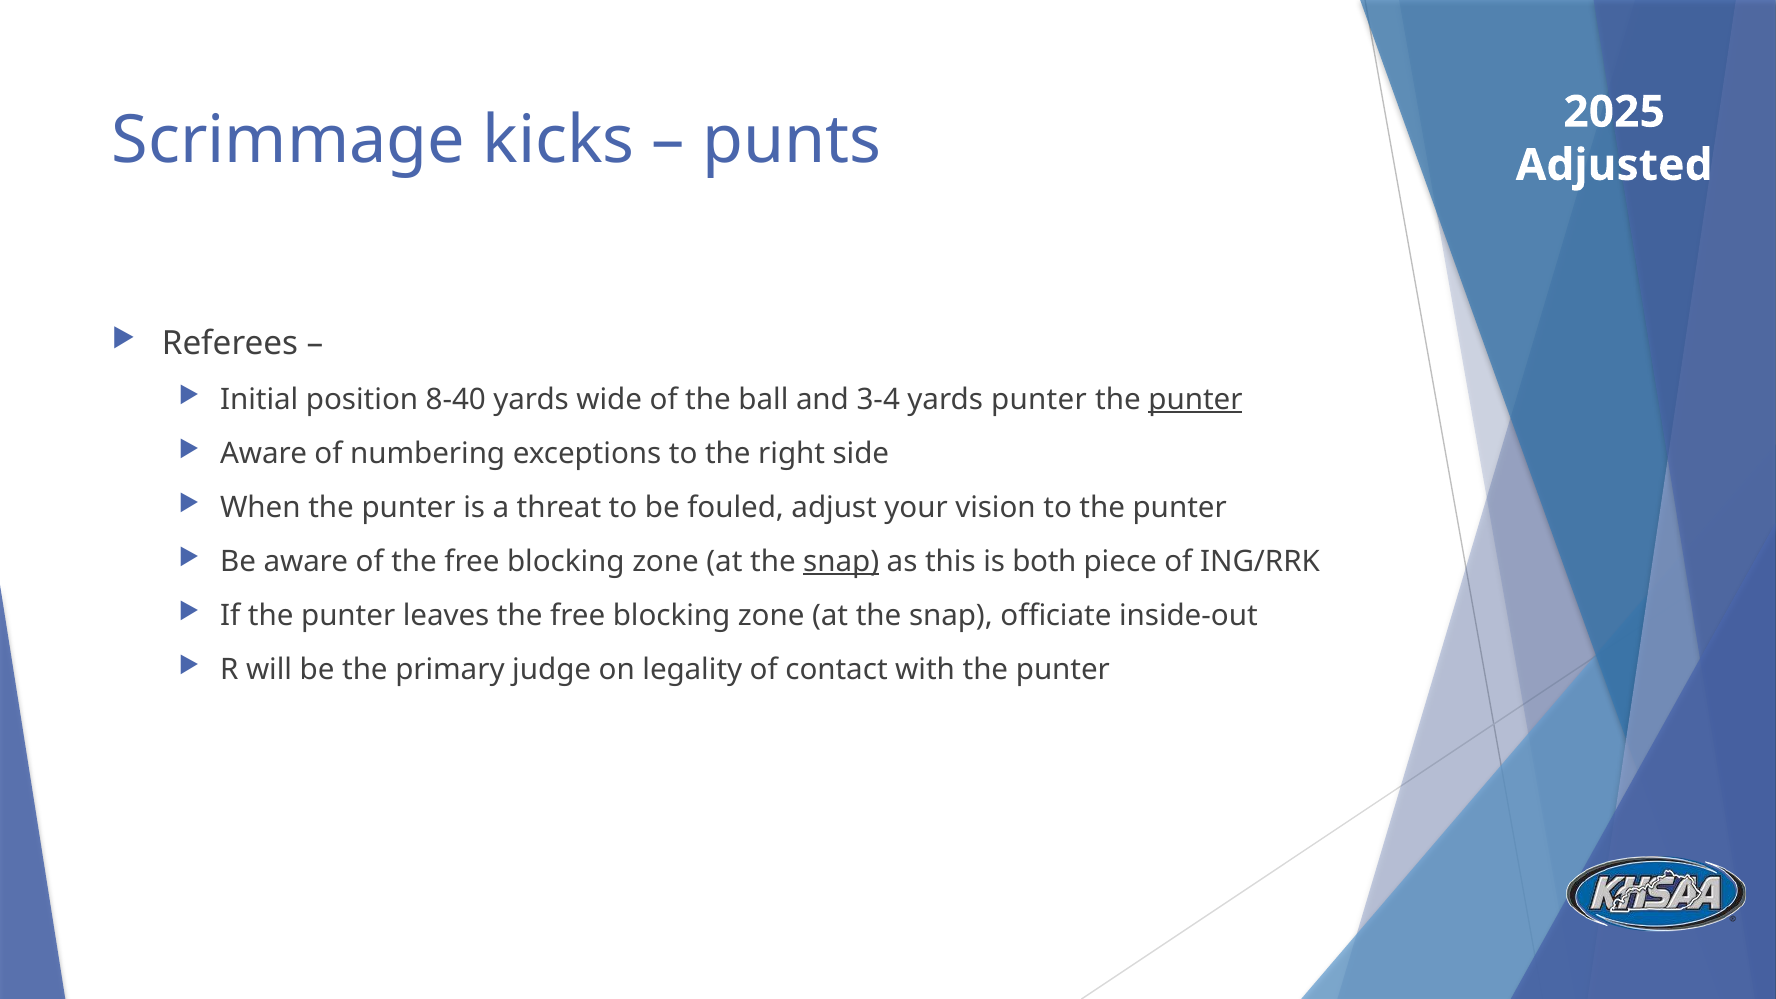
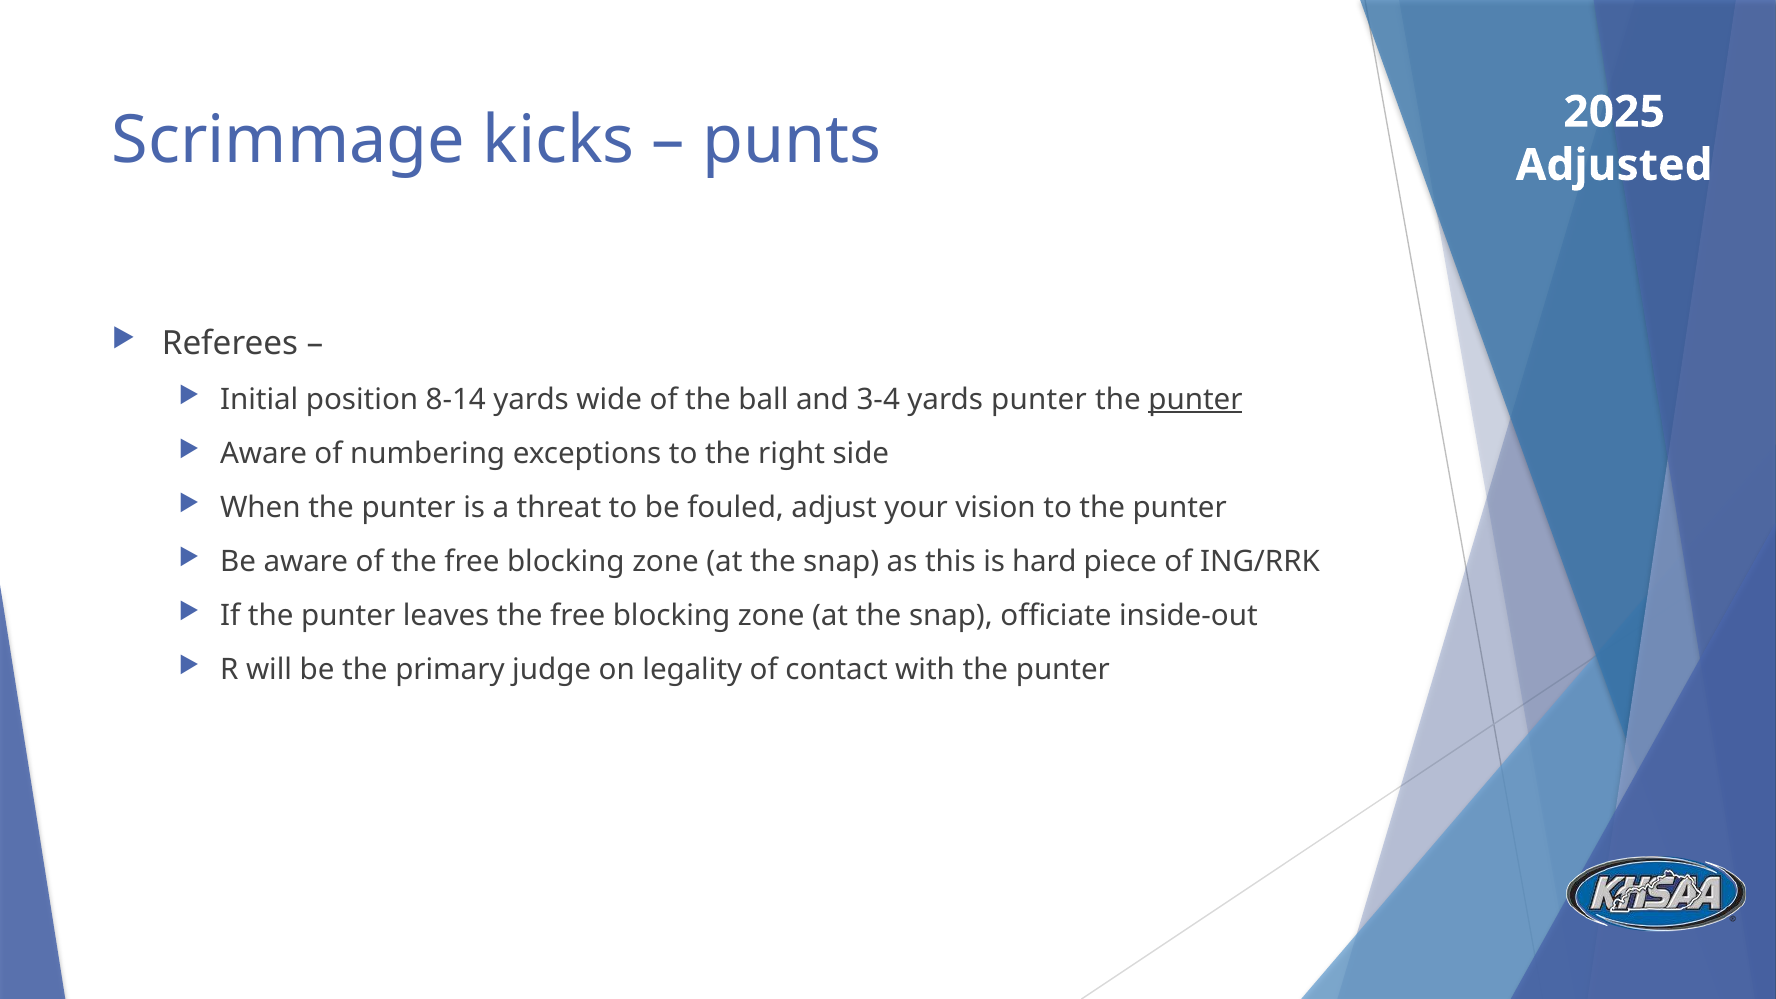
8-40: 8-40 -> 8-14
snap at (841, 562) underline: present -> none
both: both -> hard
